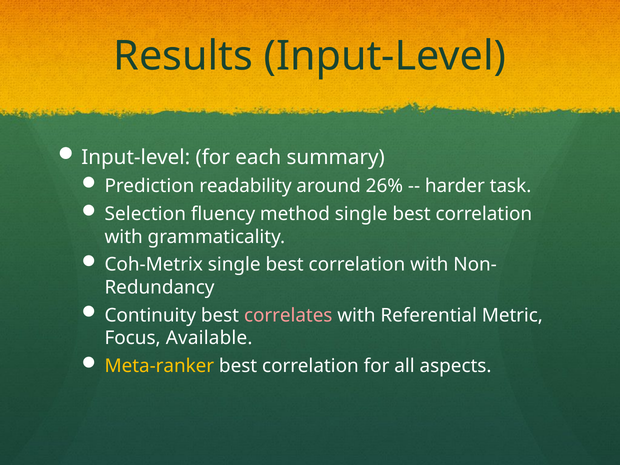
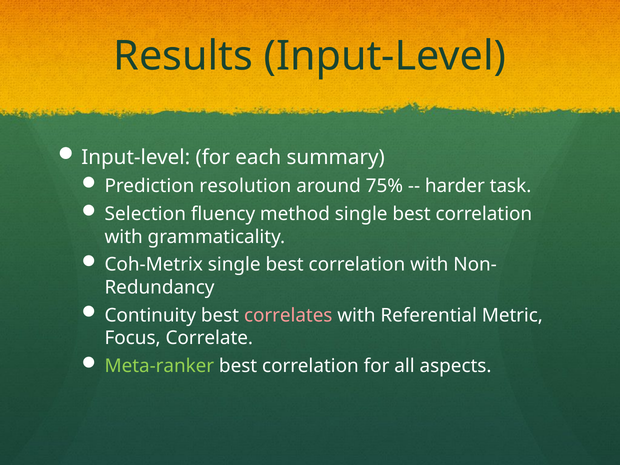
readability: readability -> resolution
26%: 26% -> 75%
Available: Available -> Correlate
Meta-ranker colour: yellow -> light green
